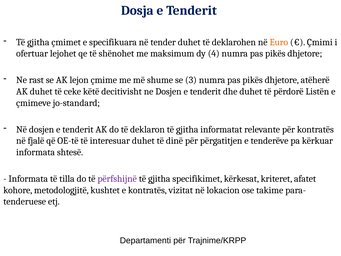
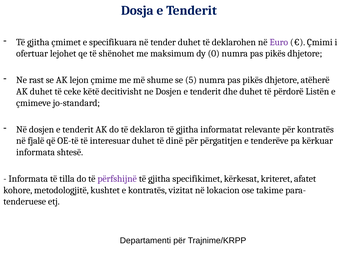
Euro colour: orange -> purple
4: 4 -> 0
3: 3 -> 5
